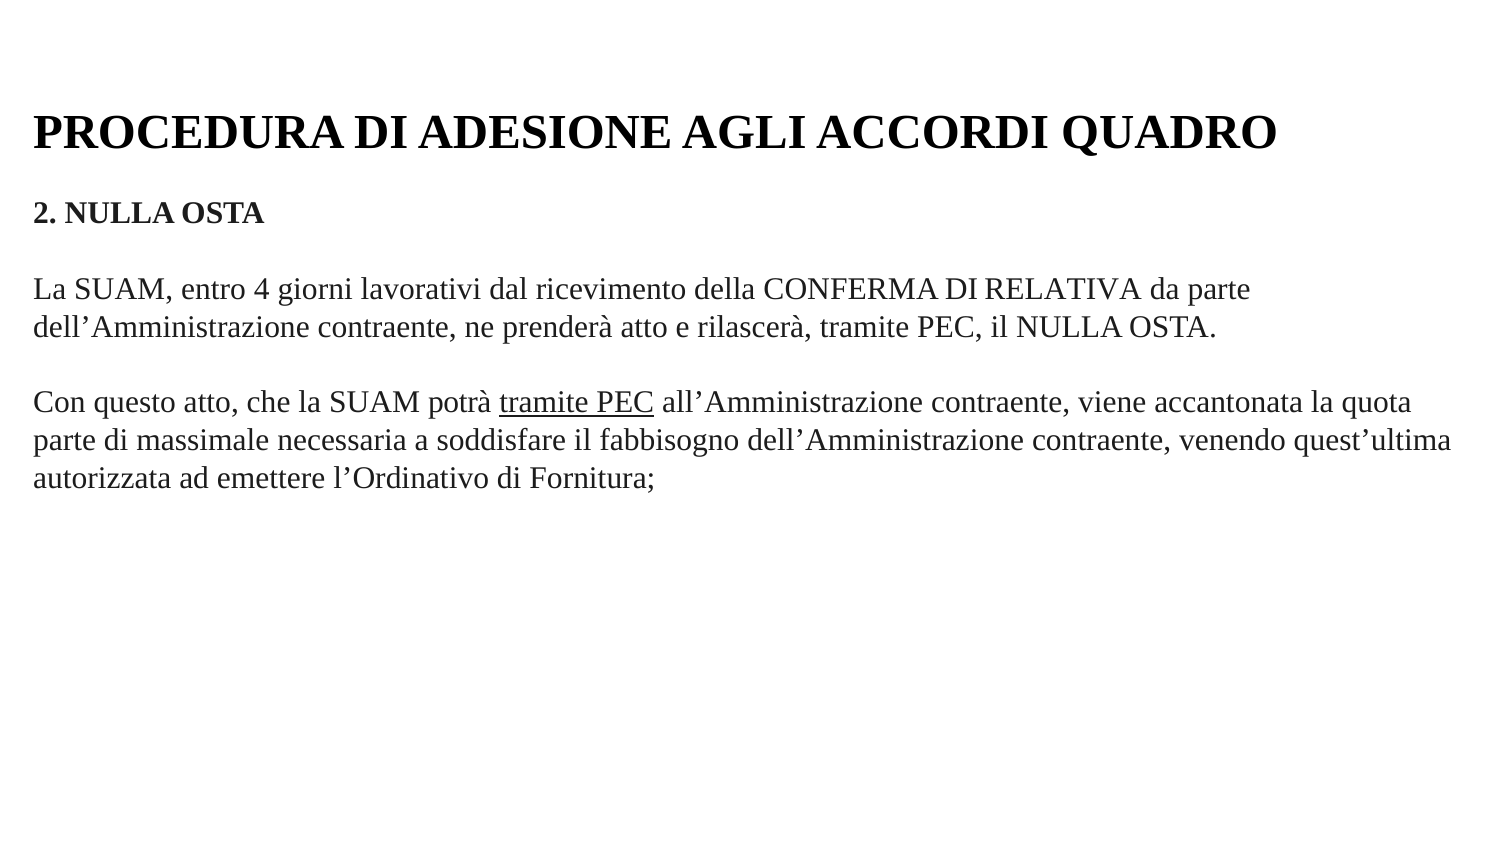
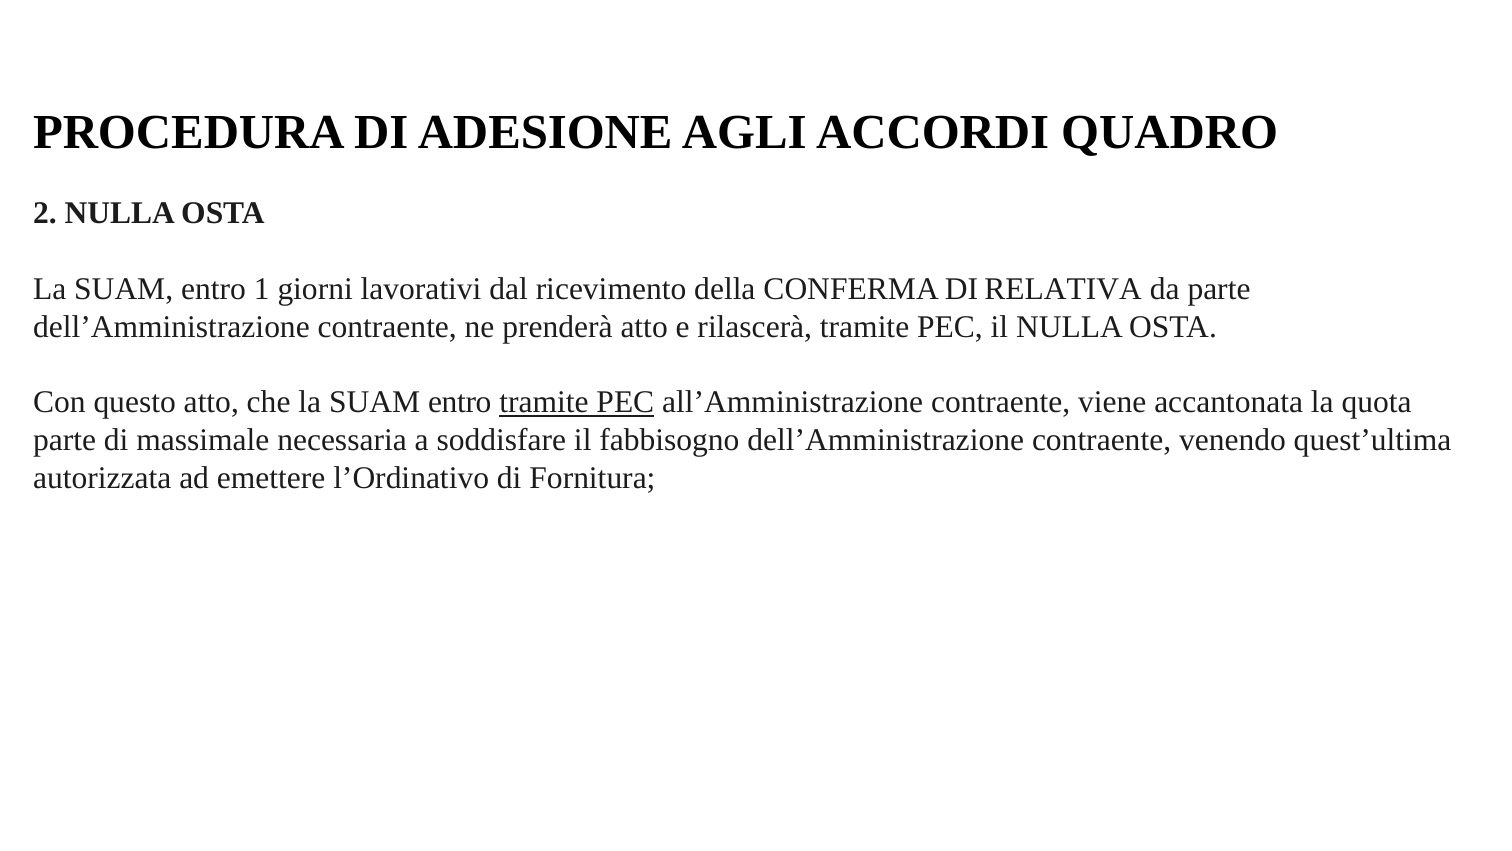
4: 4 -> 1
che la SUAM potrà: potrà -> entro
